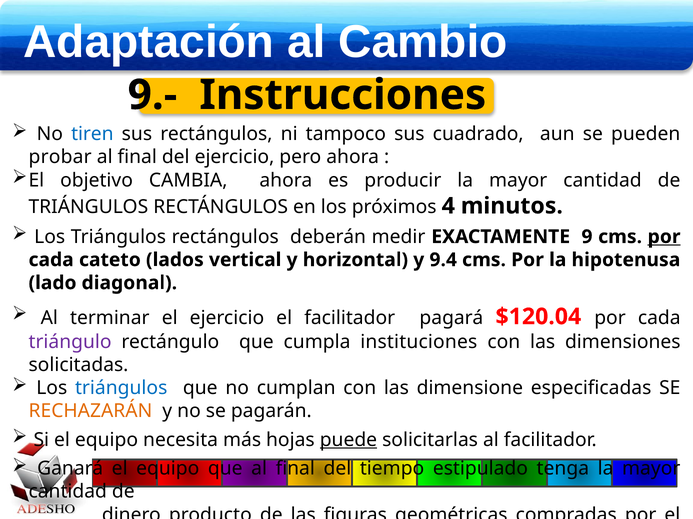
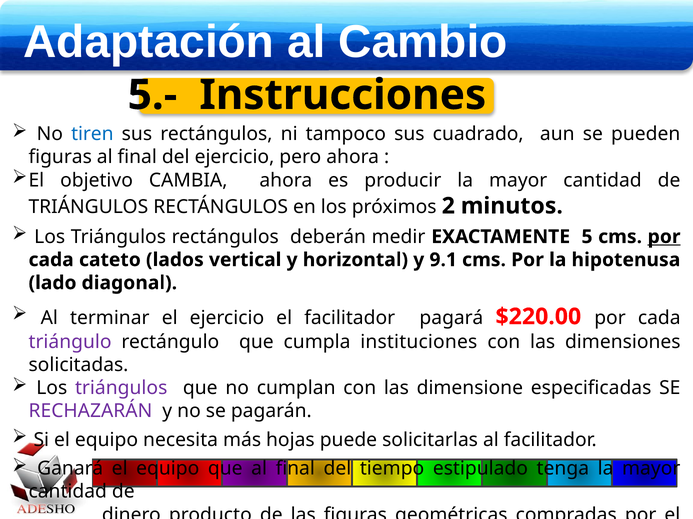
9.-: 9.- -> 5.-
probar at (60, 157): probar -> figuras
4: 4 -> 2
9: 9 -> 5
9.4: 9.4 -> 9.1
$120.04: $120.04 -> $220.00
triángulos at (121, 388) colour: blue -> purple
RECHAZARÁN colour: orange -> purple
puede underline: present -> none
